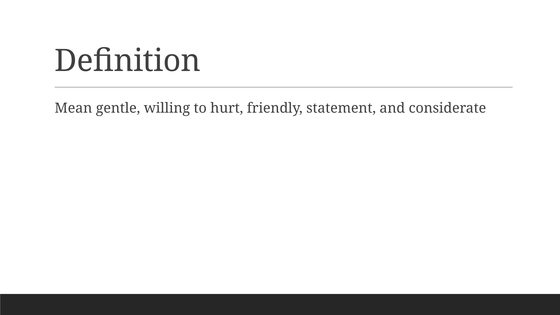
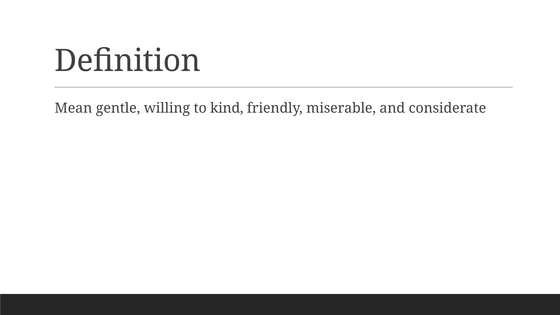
hurt: hurt -> kind
statement: statement -> miserable
